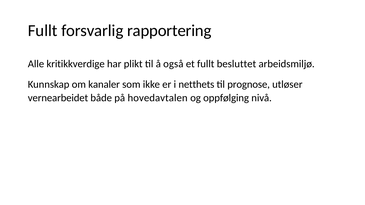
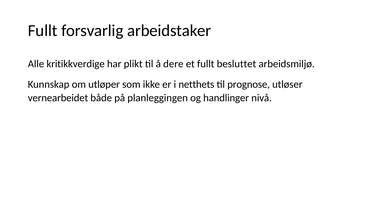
rapportering: rapportering -> arbeidstaker
også: også -> dere
kanaler: kanaler -> utløper
hovedavtalen: hovedavtalen -> planleggingen
oppfølging: oppfølging -> handlinger
